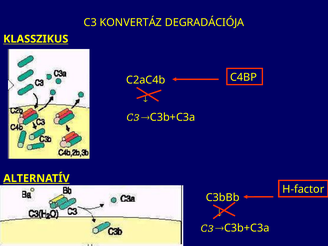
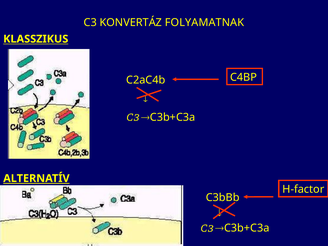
DEGRADÁCIÓJA: DEGRADÁCIÓJA -> FOLYAMATNAK
